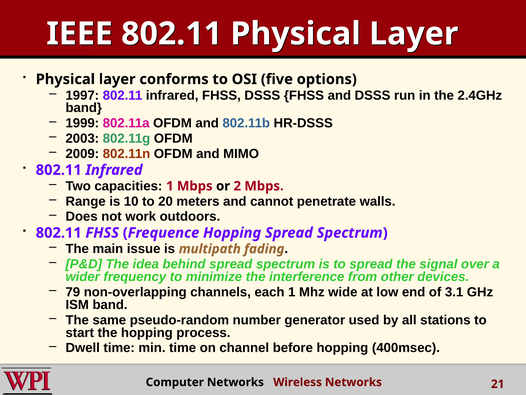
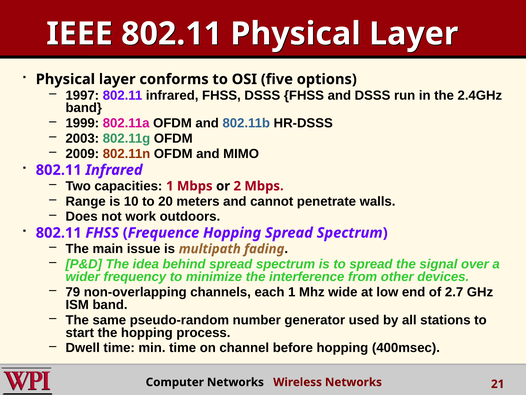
3.1: 3.1 -> 2.7
